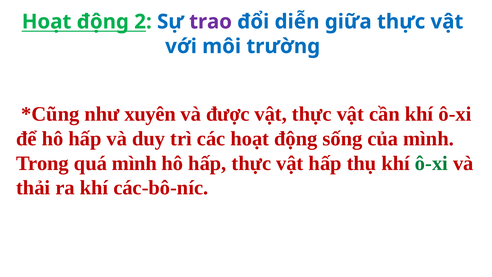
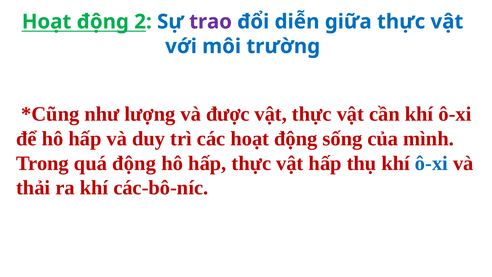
xuyên: xuyên -> lượng
quá mình: mình -> động
ô-xi at (431, 163) colour: green -> blue
